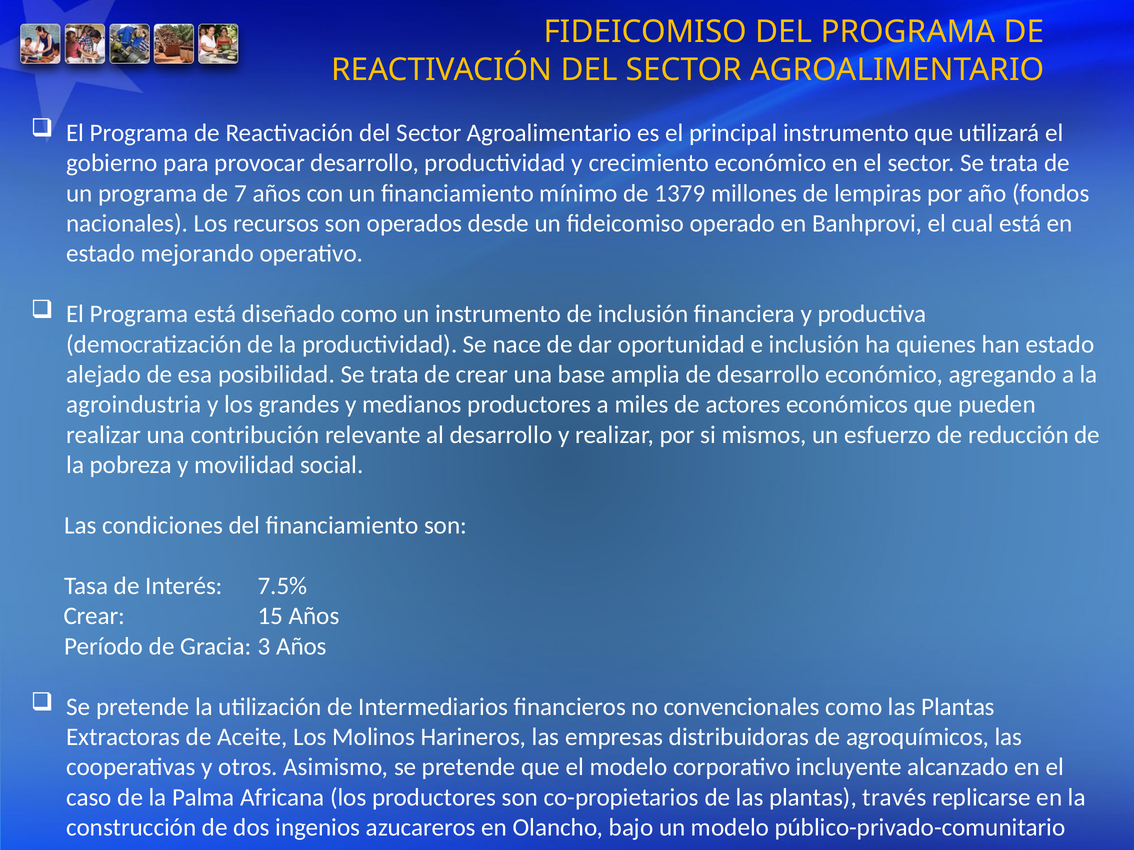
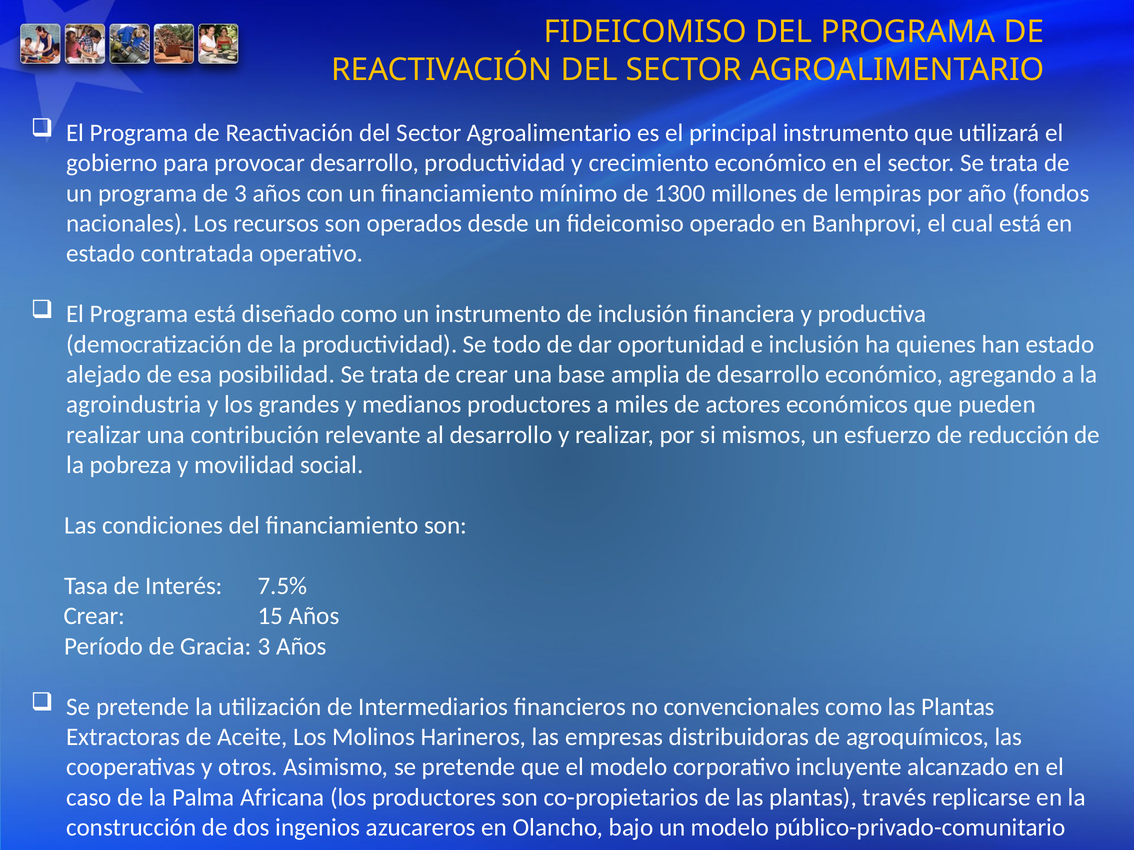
7: 7 -> 3
1379: 1379 -> 1300
mejorando: mejorando -> contratada
nace: nace -> todo
